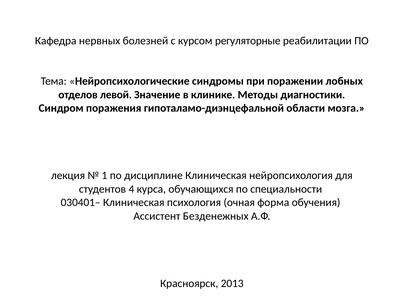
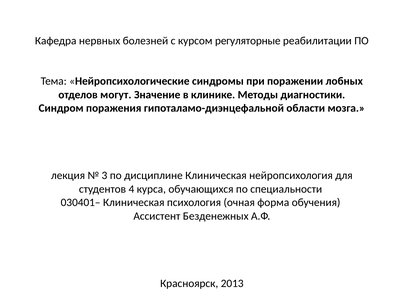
левой: левой -> могут
1: 1 -> 3
